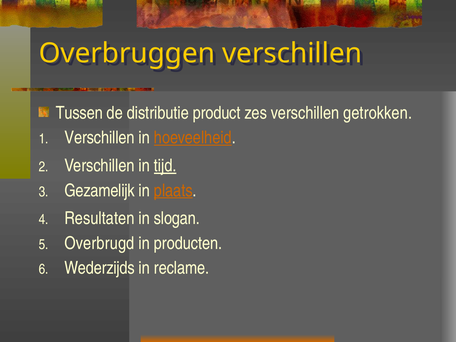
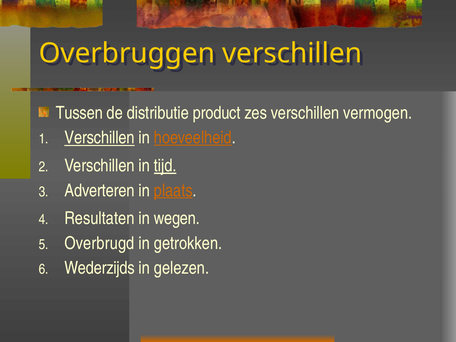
getrokken: getrokken -> vermogen
Verschillen at (100, 138) underline: none -> present
Gezamelijk: Gezamelijk -> Adverteren
slogan: slogan -> wegen
producten: producten -> getrokken
reclame: reclame -> gelezen
